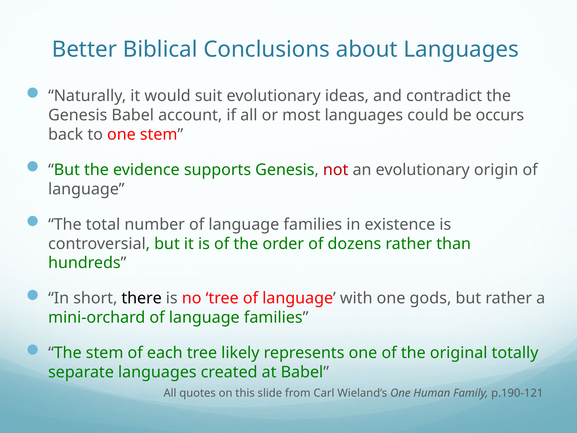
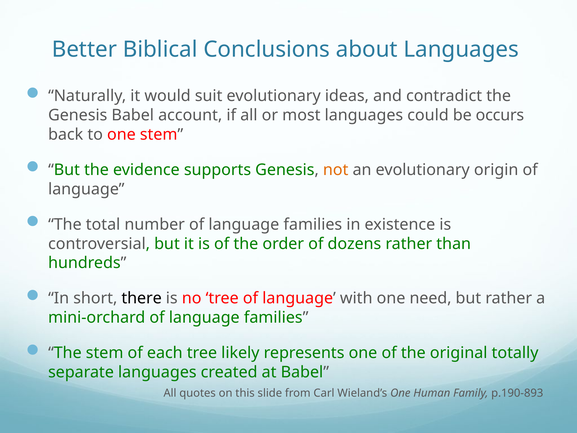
not colour: red -> orange
gods: gods -> need
p.190-121: p.190-121 -> p.190-893
